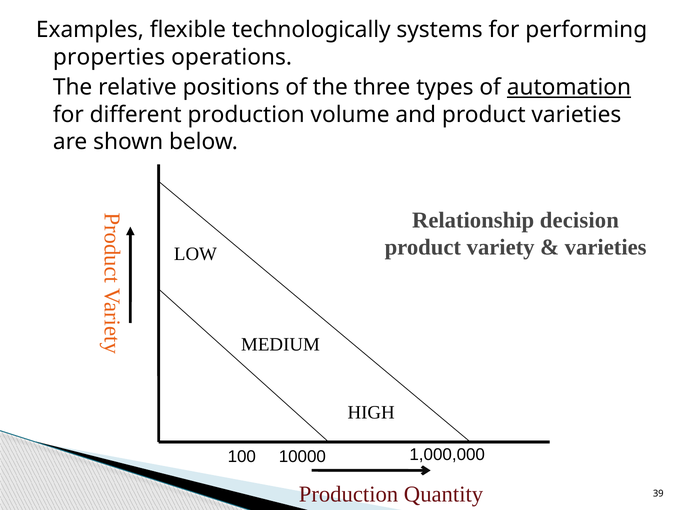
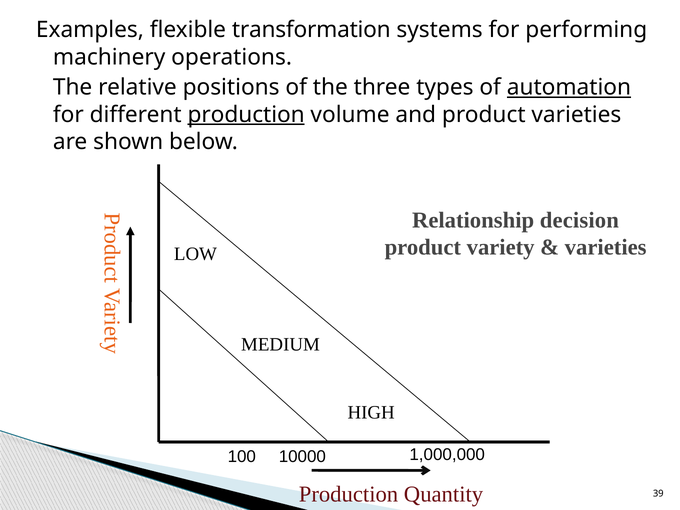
technologically: technologically -> transformation
properties: properties -> machinery
production at (246, 115) underline: none -> present
